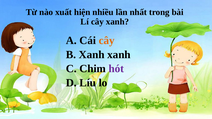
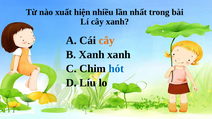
hót colour: purple -> blue
